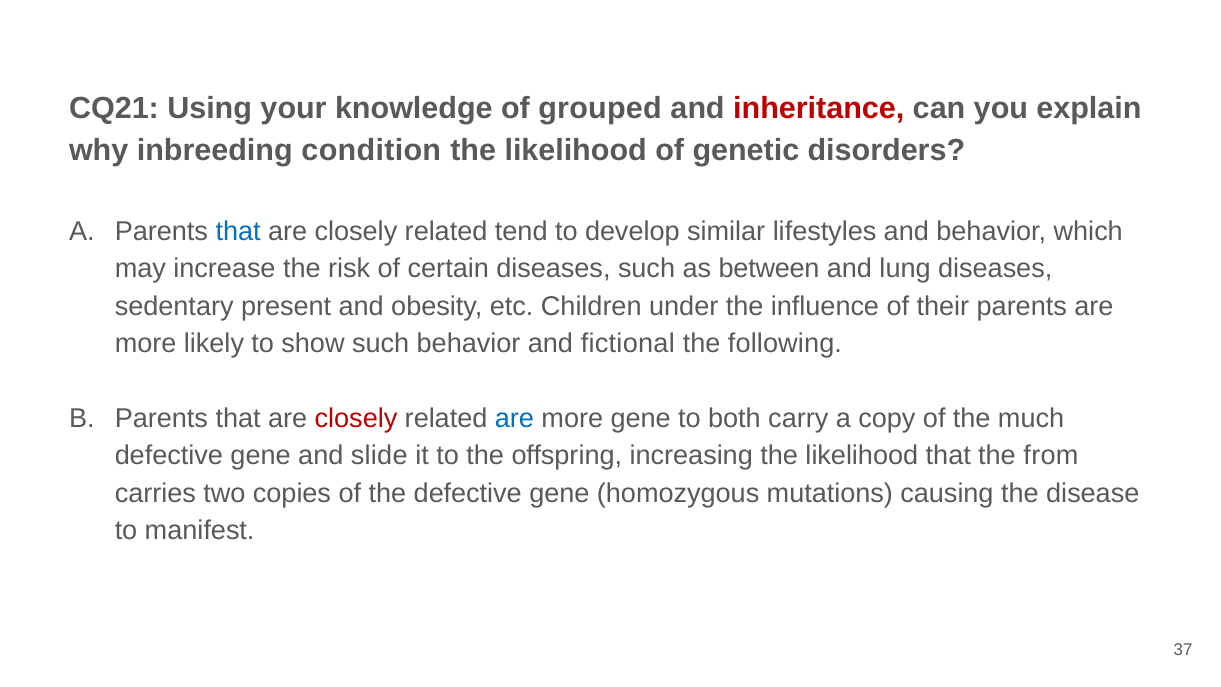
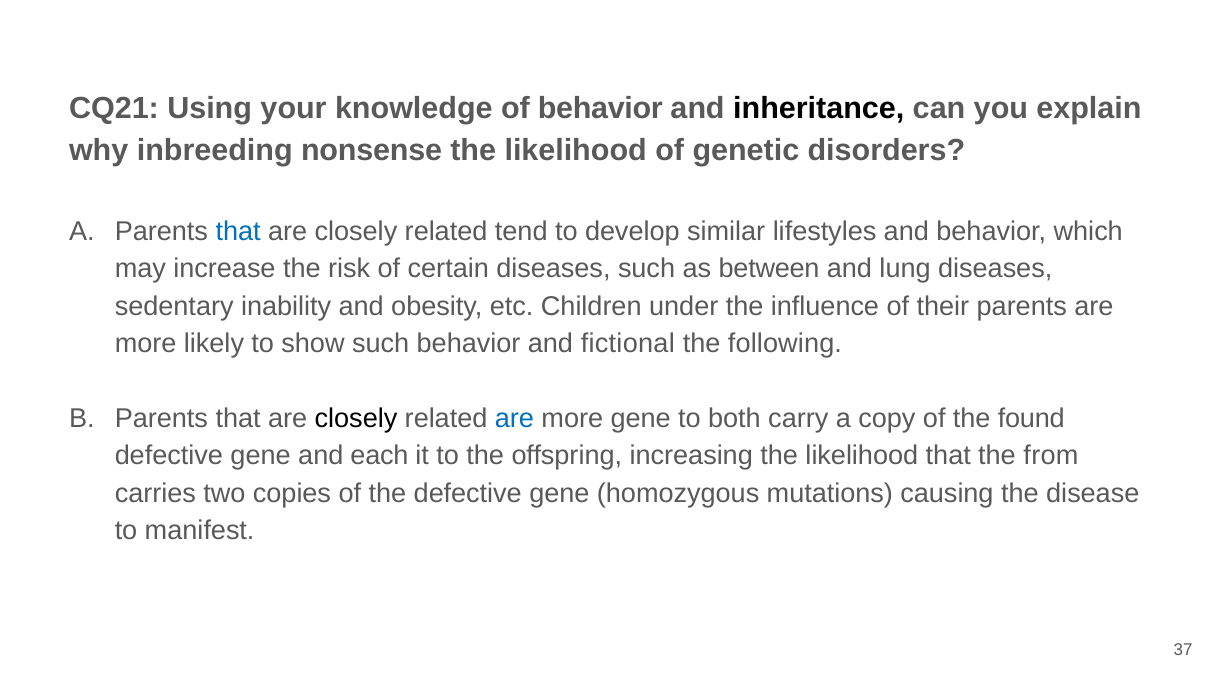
of grouped: grouped -> behavior
inheritance colour: red -> black
condition: condition -> nonsense
present: present -> inability
closely at (356, 419) colour: red -> black
much: much -> found
slide: slide -> each
